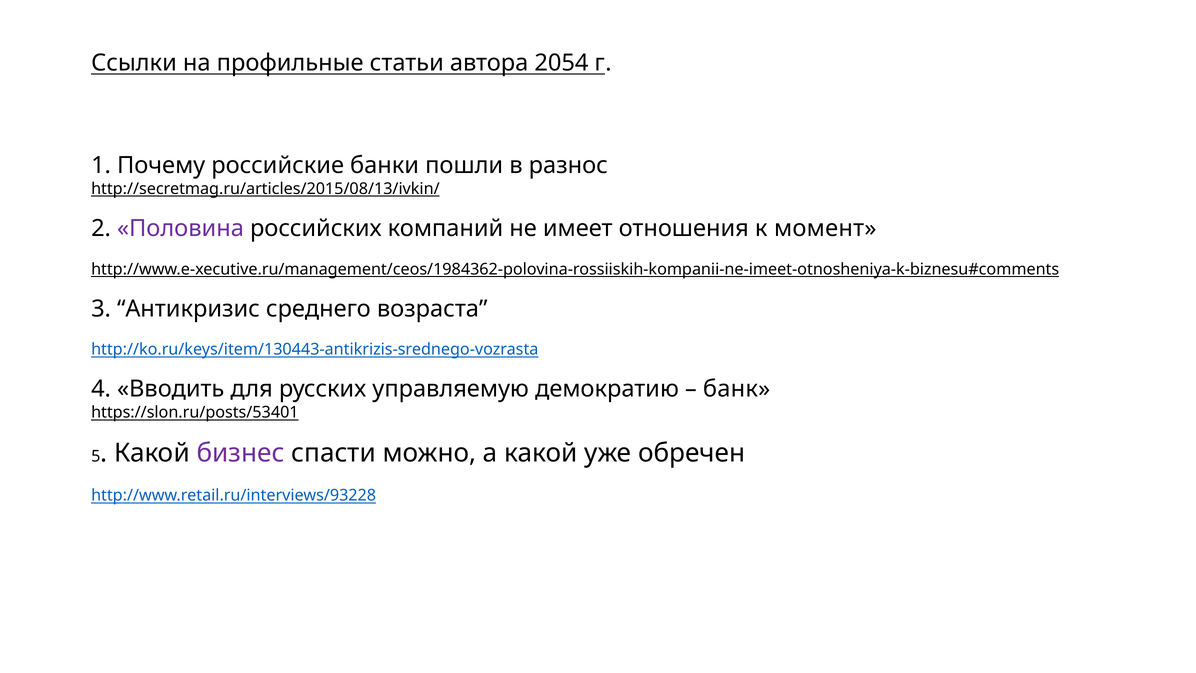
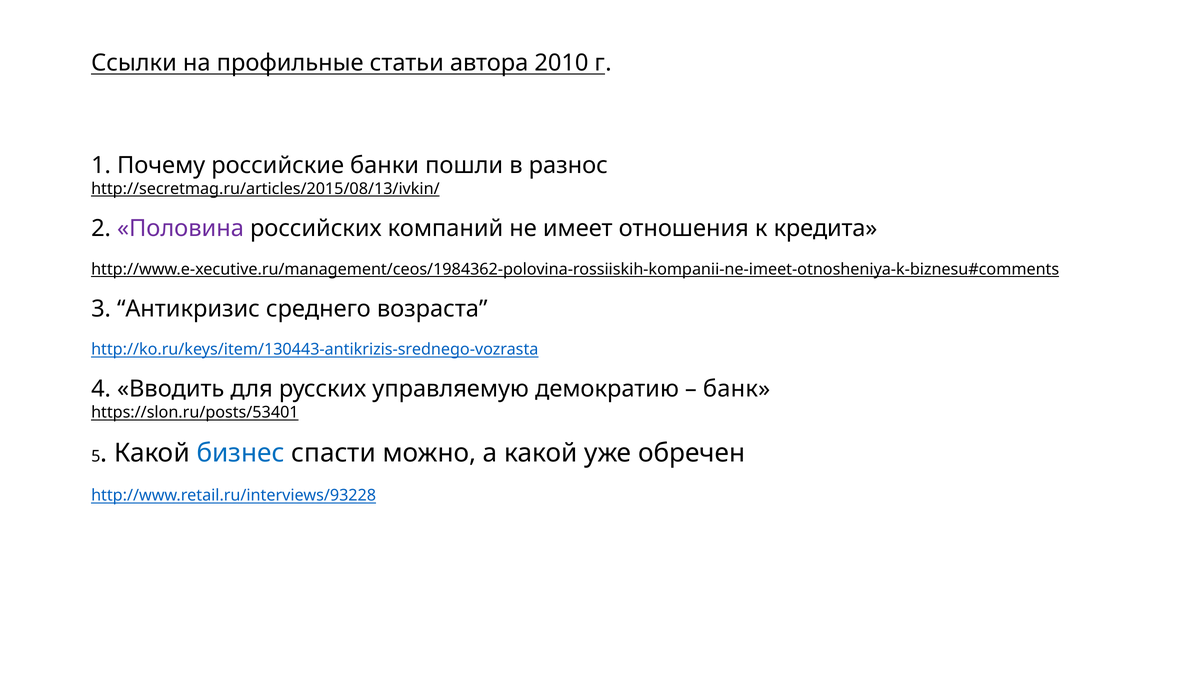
2054: 2054 -> 2010
момент: момент -> кредита
бизнес colour: purple -> blue
